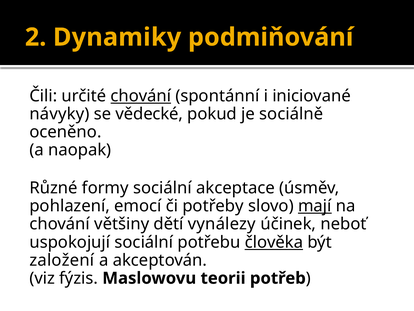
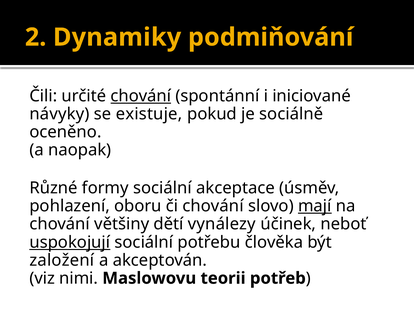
vědecké: vědecké -> existuje
emocí: emocí -> oboru
či potřeby: potřeby -> chování
uspokojují underline: none -> present
člověka underline: present -> none
fýzis: fýzis -> nimi
